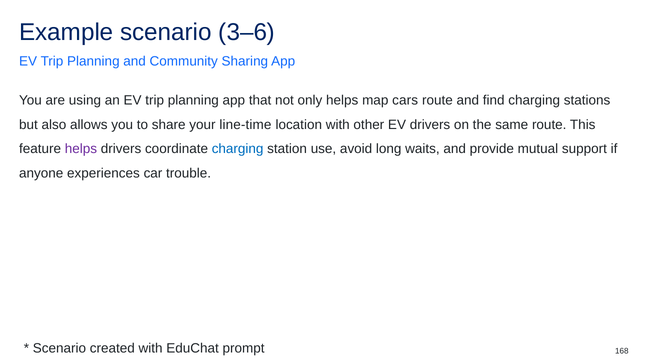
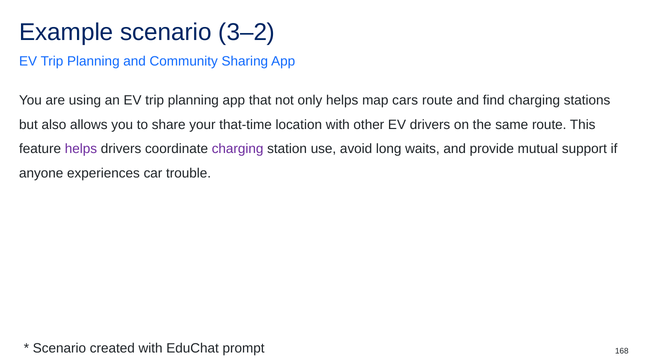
3–6: 3–6 -> 3–2
line-time: line-time -> that-time
charging at (238, 149) colour: blue -> purple
